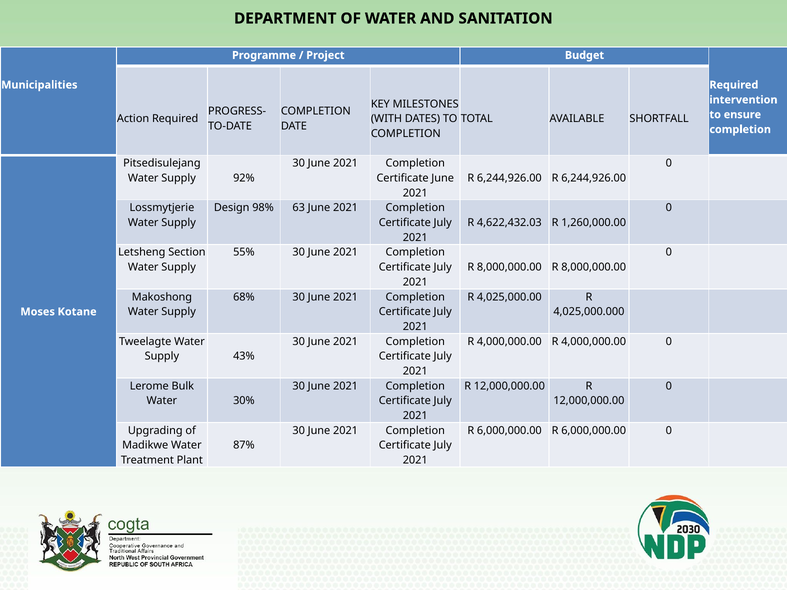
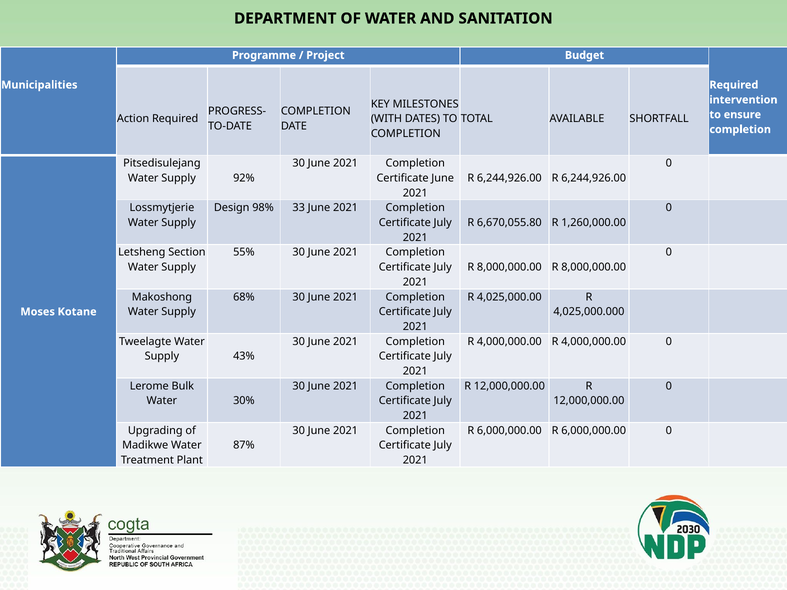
63: 63 -> 33
4,622,432.03: 4,622,432.03 -> 6,670,055.80
